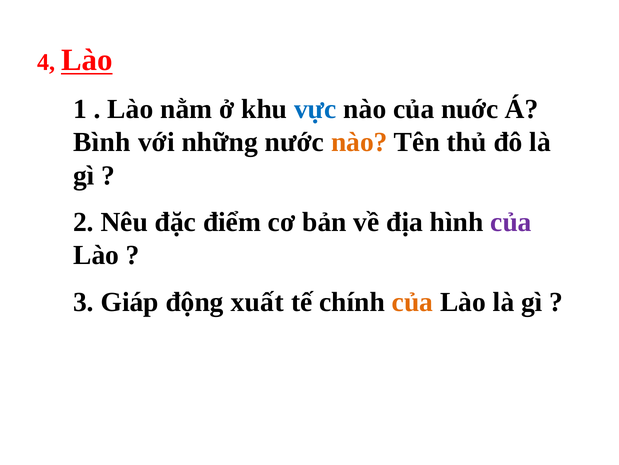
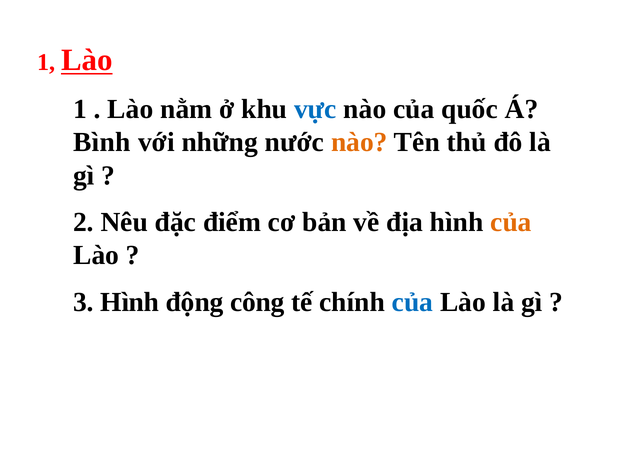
4 at (46, 62): 4 -> 1
nuớc: nuớc -> quốc
của at (511, 222) colour: purple -> orange
3 Giáp: Giáp -> Hình
xuất: xuất -> công
của at (413, 302) colour: orange -> blue
